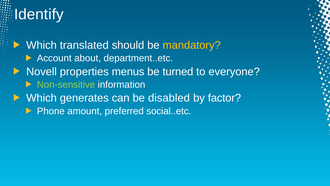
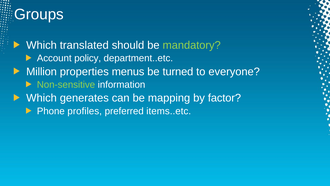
Identify: Identify -> Groups
mandatory colour: yellow -> light green
about: about -> policy
Novell: Novell -> Million
disabled: disabled -> mapping
amount: amount -> profiles
social..etc: social..etc -> items..etc
